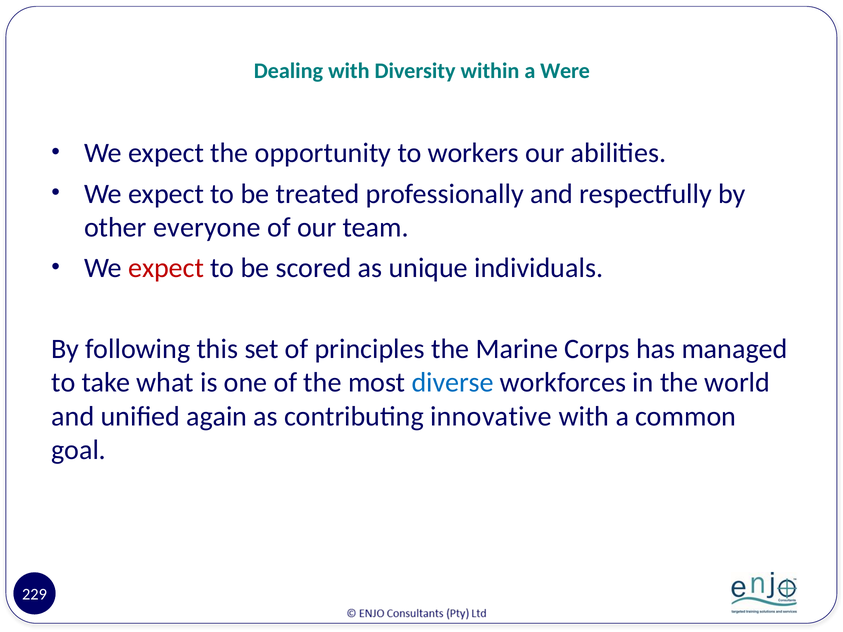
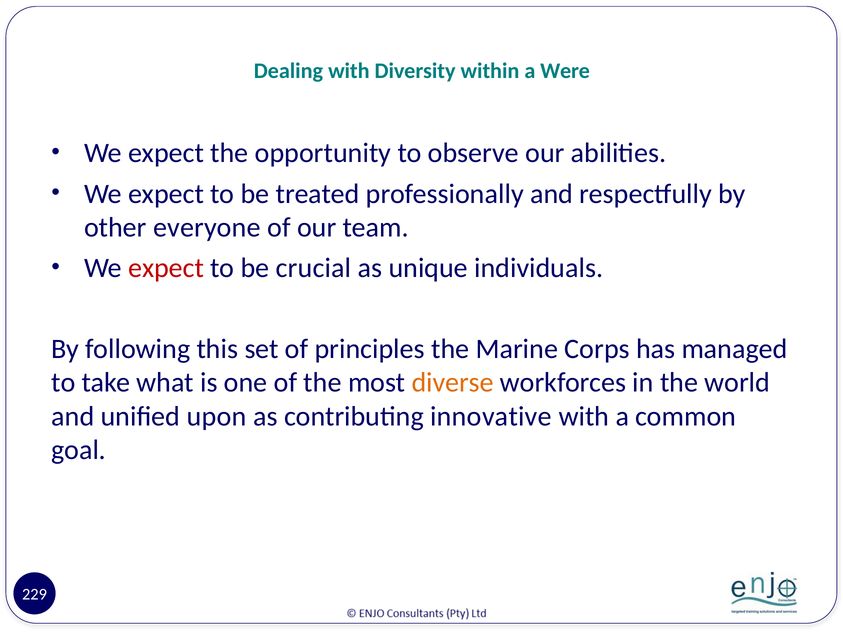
workers: workers -> observe
scored: scored -> crucial
diverse colour: blue -> orange
again: again -> upon
